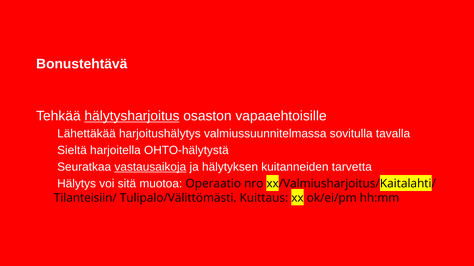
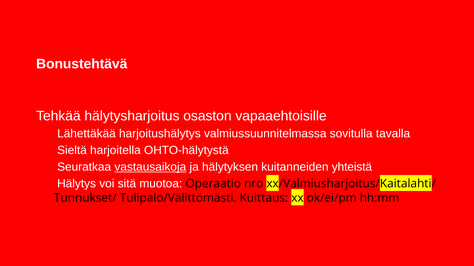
hälytysharjoitus underline: present -> none
tarvetta: tarvetta -> yhteistä
Tilanteisiin/: Tilanteisiin/ -> Tunnukset/
